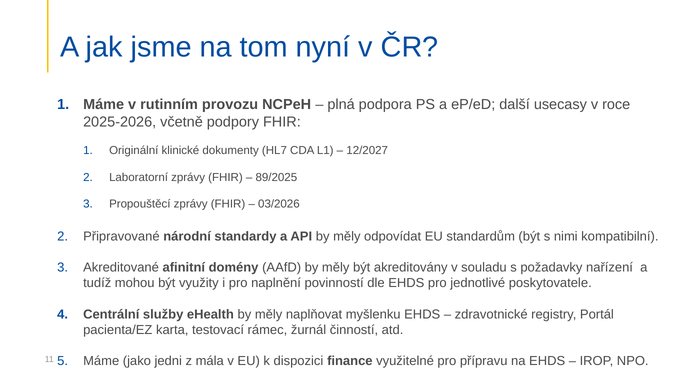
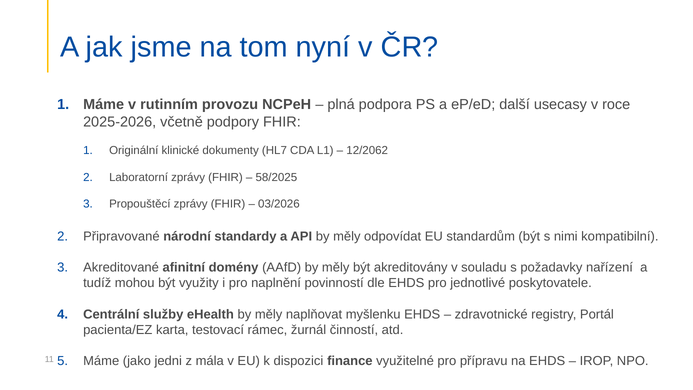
12/2027: 12/2027 -> 12/2062
89/2025: 89/2025 -> 58/2025
